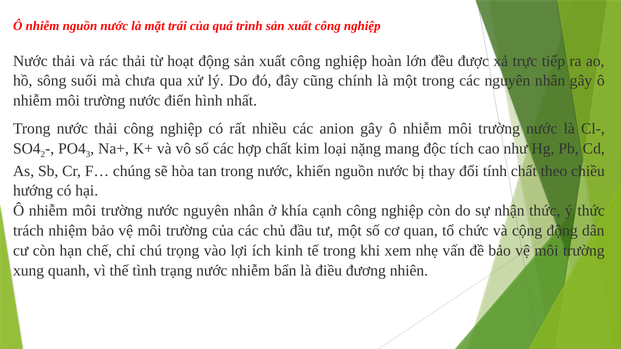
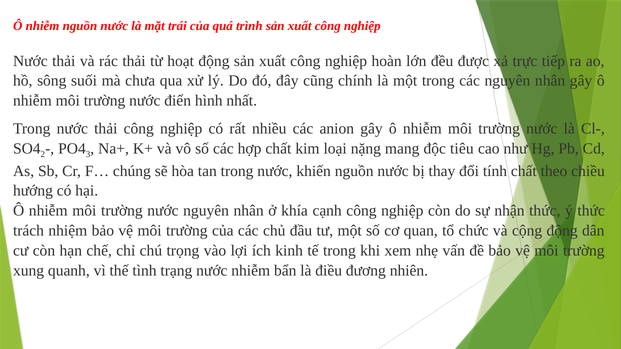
tích: tích -> tiêu
